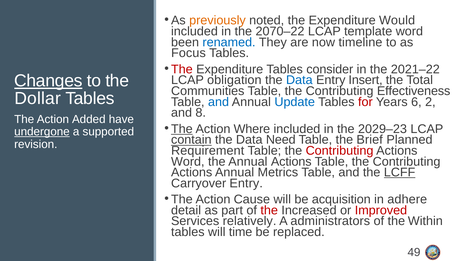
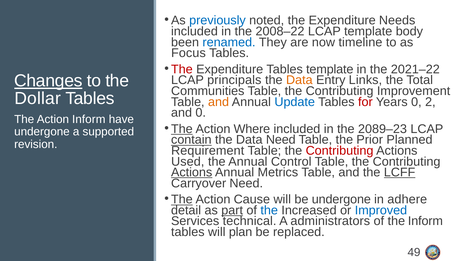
previously colour: orange -> blue
Would: Would -> Needs
2070–22: 2070–22 -> 2008–22
template word: word -> body
Tables consider: consider -> template
obligation: obligation -> principals
Data at (299, 80) colour: blue -> orange
Insert: Insert -> Links
Effectiveness: Effectiveness -> Improvement
and at (219, 102) colour: blue -> orange
Years 6: 6 -> 0
and 8: 8 -> 0
Action Added: Added -> Inform
2029–23: 2029–23 -> 2089–23
undergone at (42, 132) underline: present -> none
Brief: Brief -> Prior
Word at (188, 162): Word -> Used
Annual Actions: Actions -> Control
Actions at (192, 172) underline: none -> present
Carryover Entry: Entry -> Need
The at (182, 199) underline: none -> present
be acquisition: acquisition -> undergone
part underline: none -> present
the at (269, 210) colour: red -> blue
Improved colour: red -> blue
relatively: relatively -> technical
the Within: Within -> Inform
time: time -> plan
